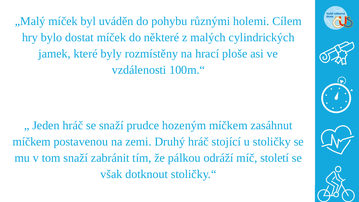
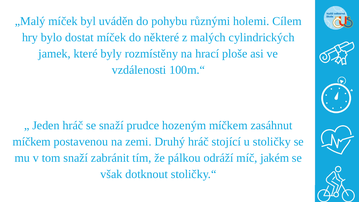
století: století -> jakém
